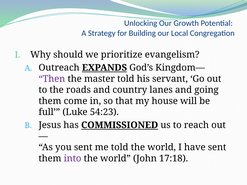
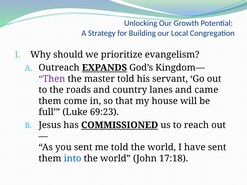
going: going -> came
54:23: 54:23 -> 69:23
into colour: purple -> blue
